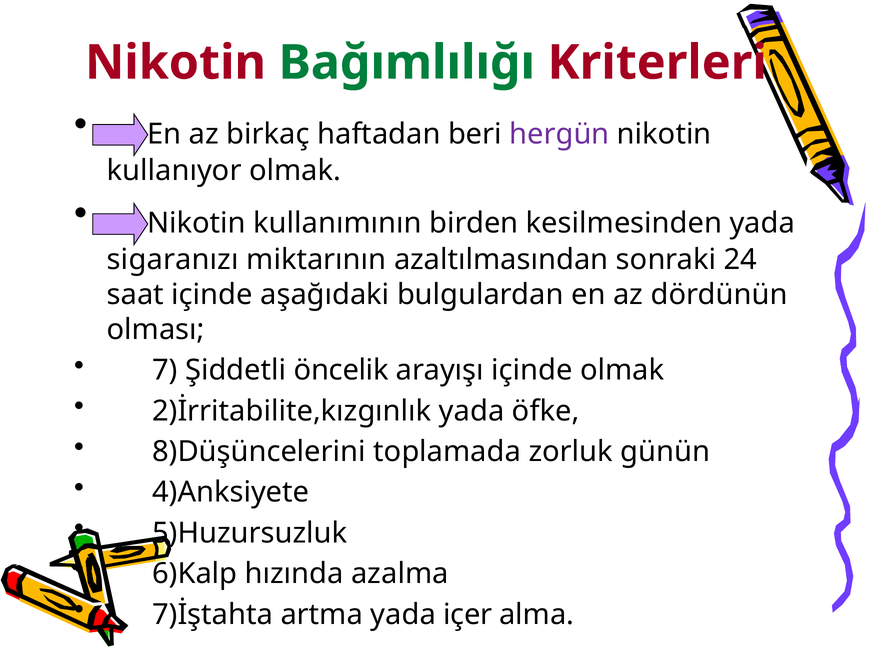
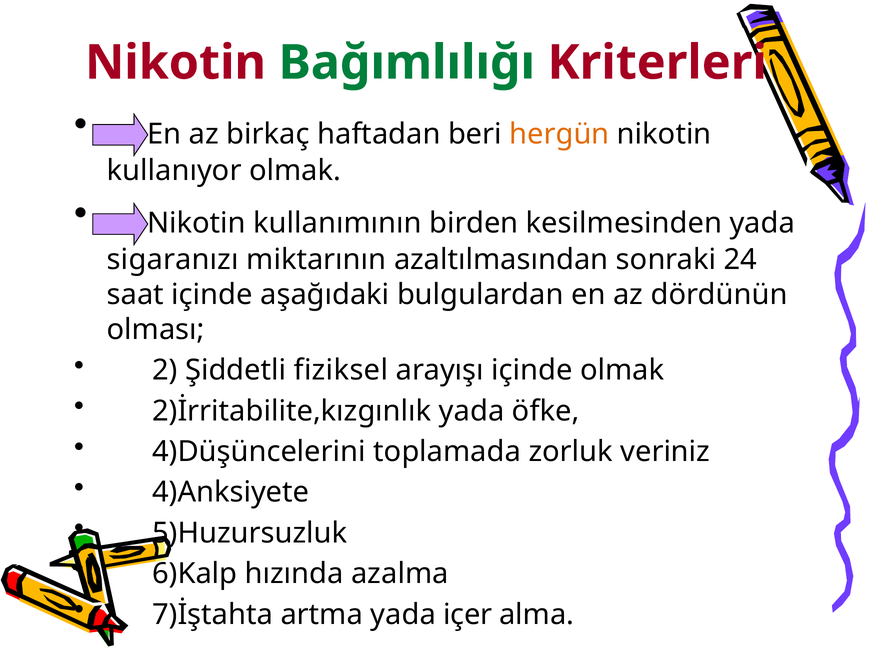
hergün colour: purple -> orange
7: 7 -> 2
öncelik: öncelik -> fiziksel
8)Düşüncelerini: 8)Düşüncelerini -> 4)Düşüncelerini
günün: günün -> veriniz
